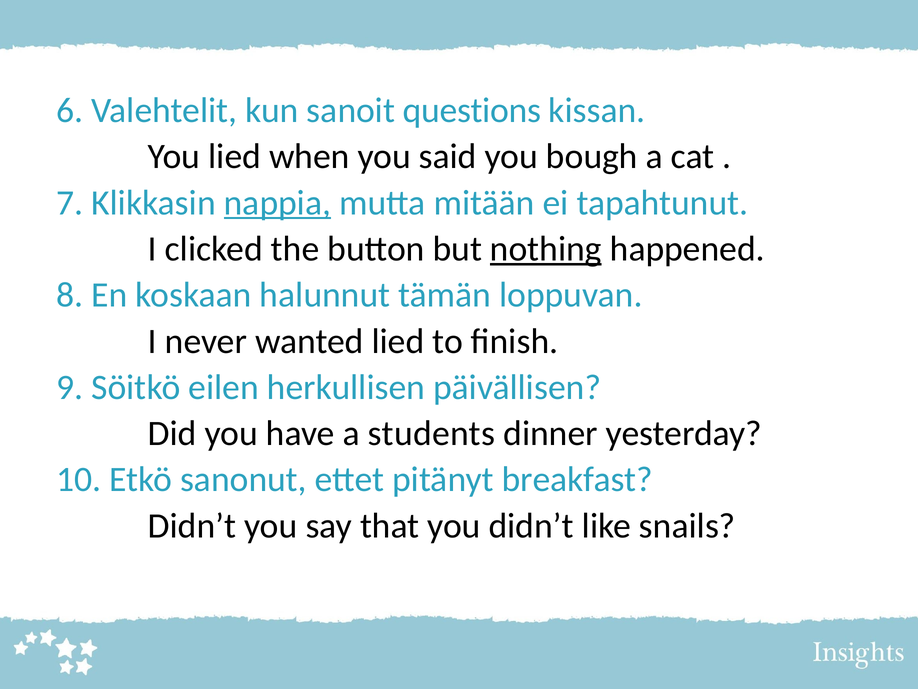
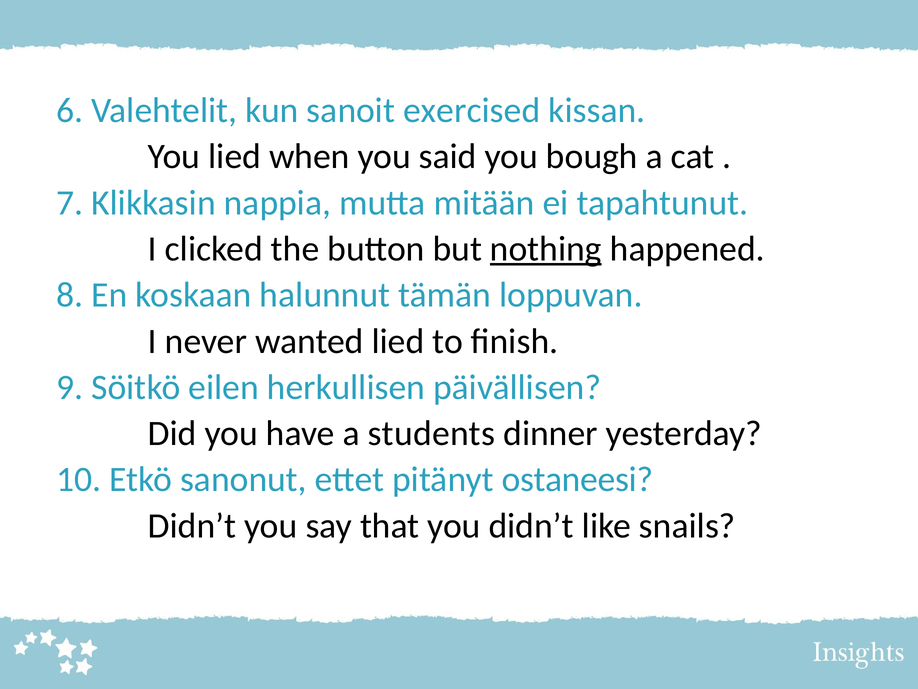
questions: questions -> exercised
nappia underline: present -> none
breakfast: breakfast -> ostaneesi
